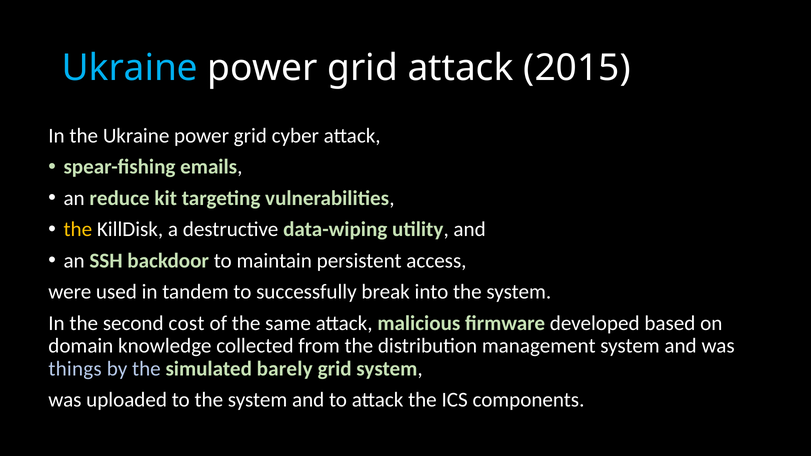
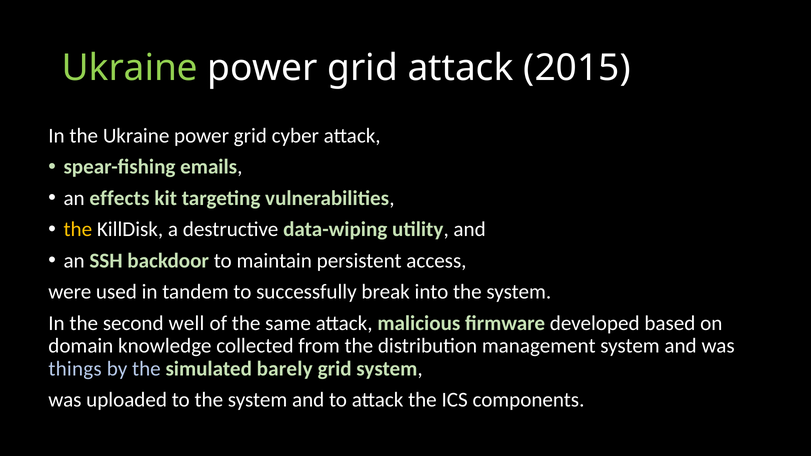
Ukraine at (130, 68) colour: light blue -> light green
reduce: reduce -> effects
cost: cost -> well
